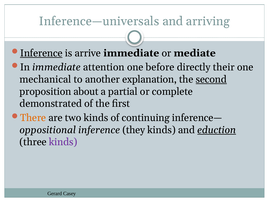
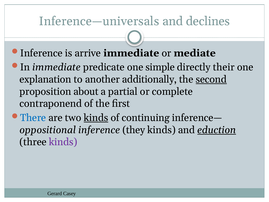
arriving: arriving -> declines
Inference at (41, 53) underline: present -> none
attention: attention -> predicate
before: before -> simple
mechanical: mechanical -> explanation
explanation: explanation -> additionally
demonstrated: demonstrated -> contraponend
There colour: orange -> blue
kinds at (96, 118) underline: none -> present
